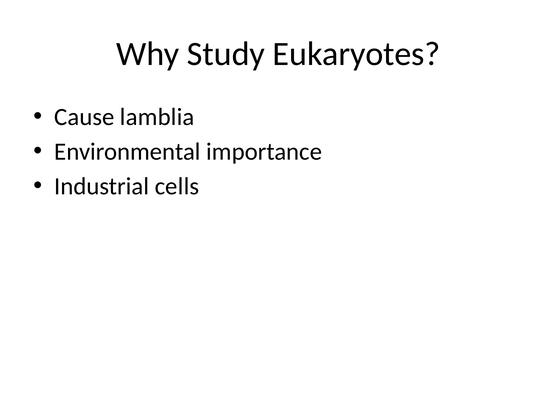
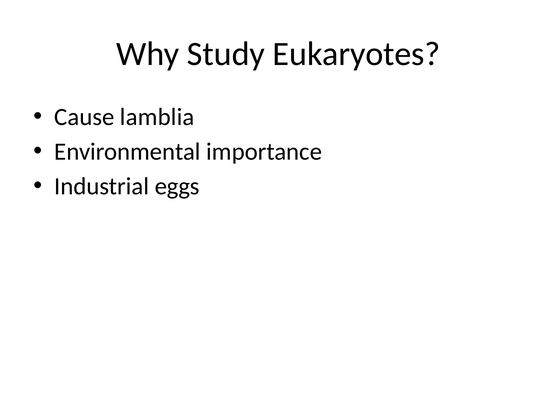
cells: cells -> eggs
